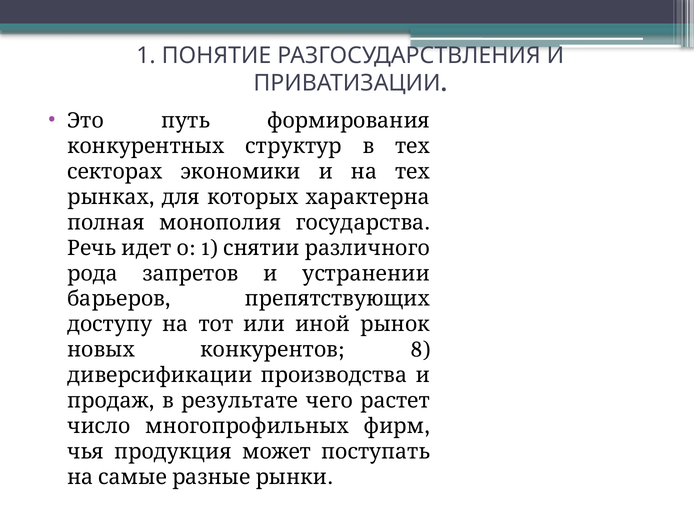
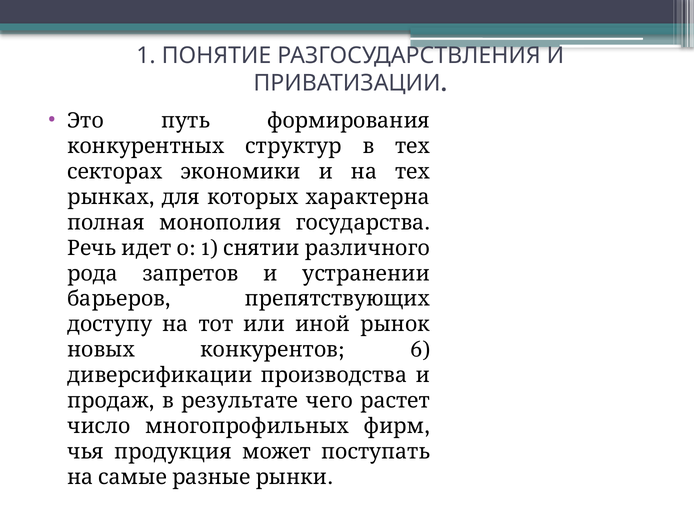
8: 8 -> 6
